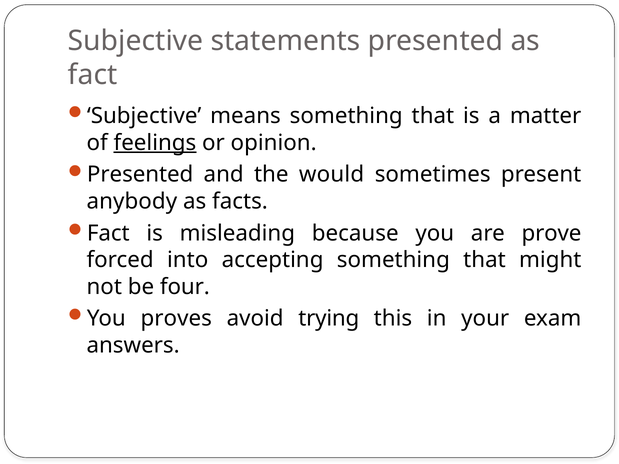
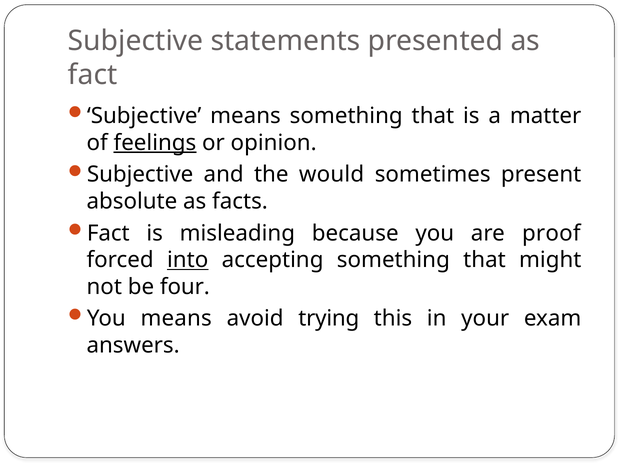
Presented at (140, 175): Presented -> Subjective
anybody: anybody -> absolute
prove: prove -> proof
into underline: none -> present
You proves: proves -> means
